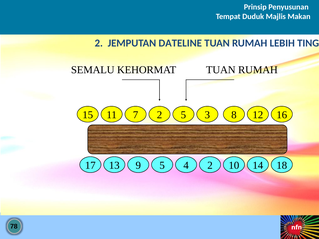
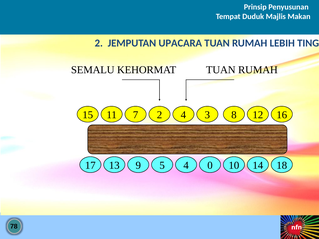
DATELINE: DATELINE -> UPACARA
2 5: 5 -> 4
4 2: 2 -> 0
